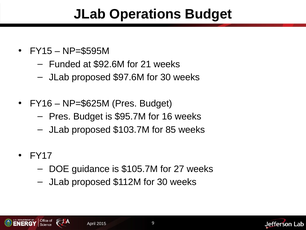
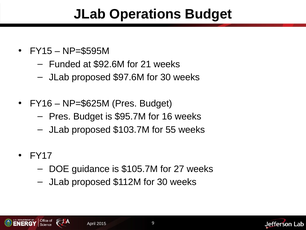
85: 85 -> 55
